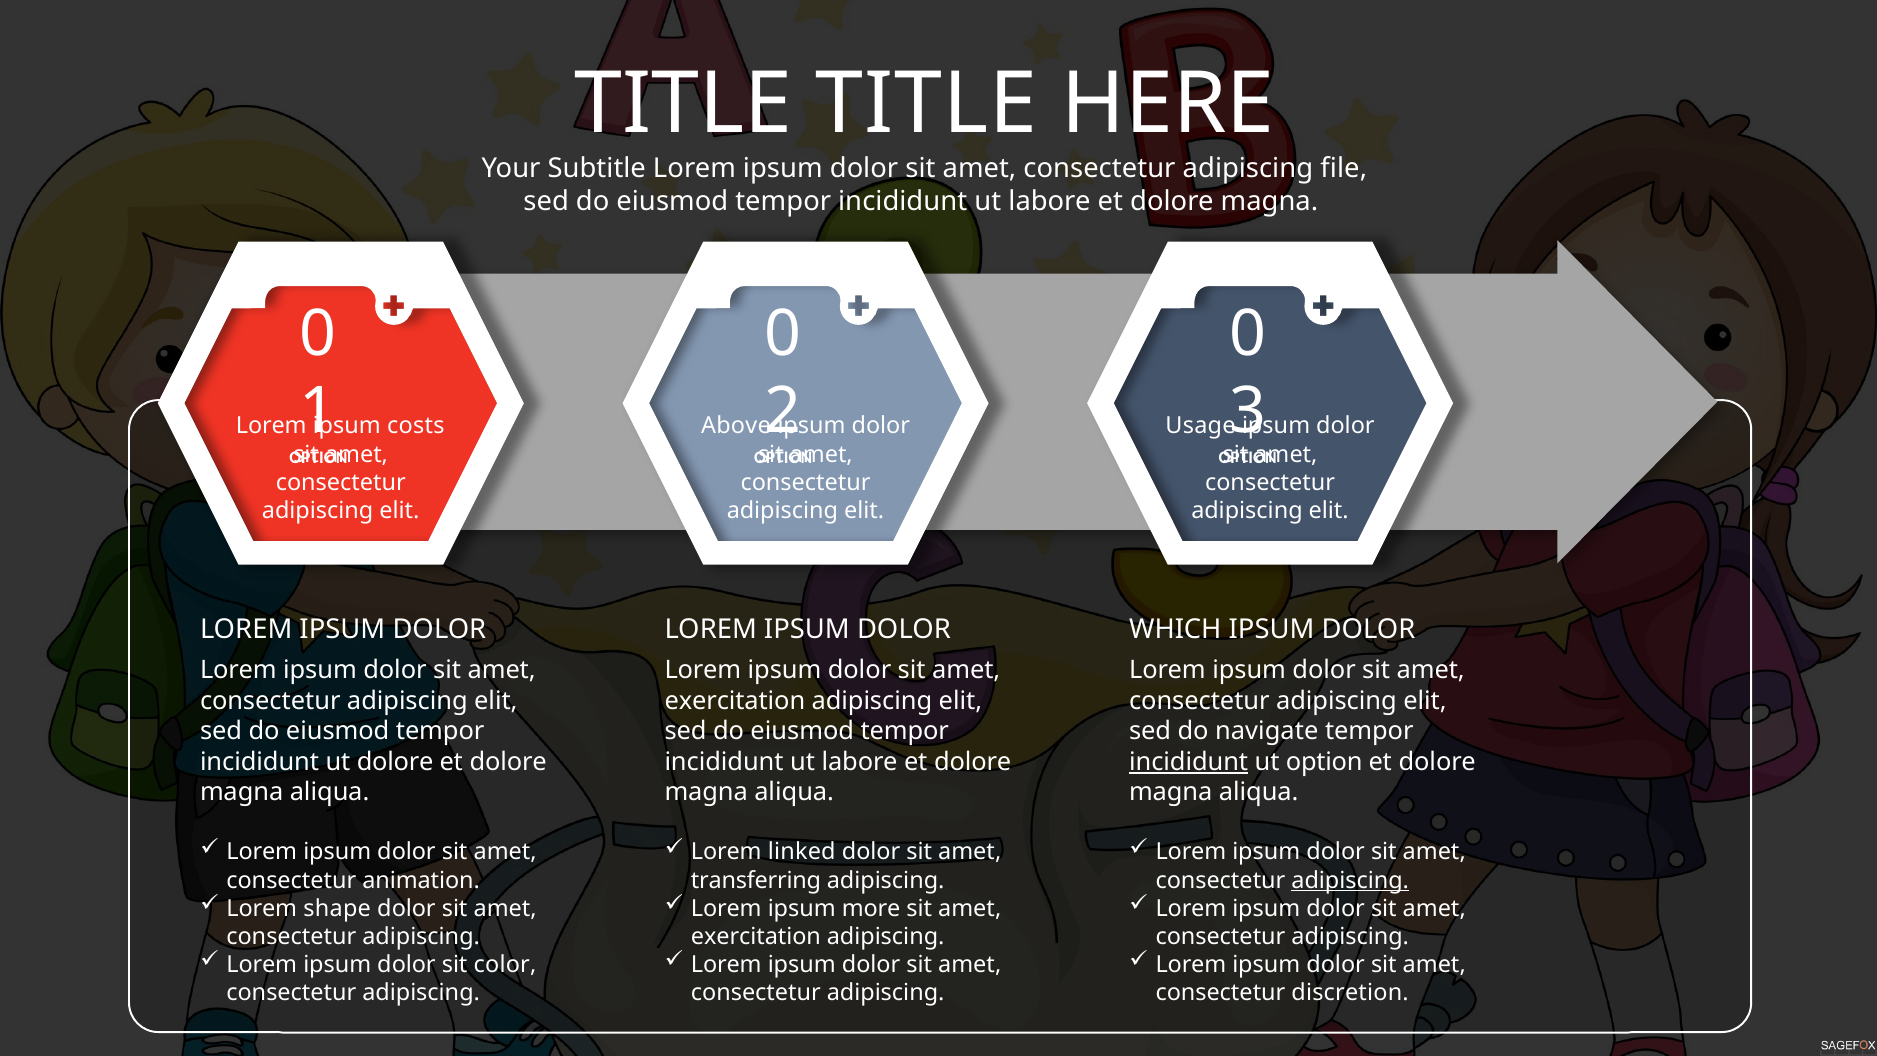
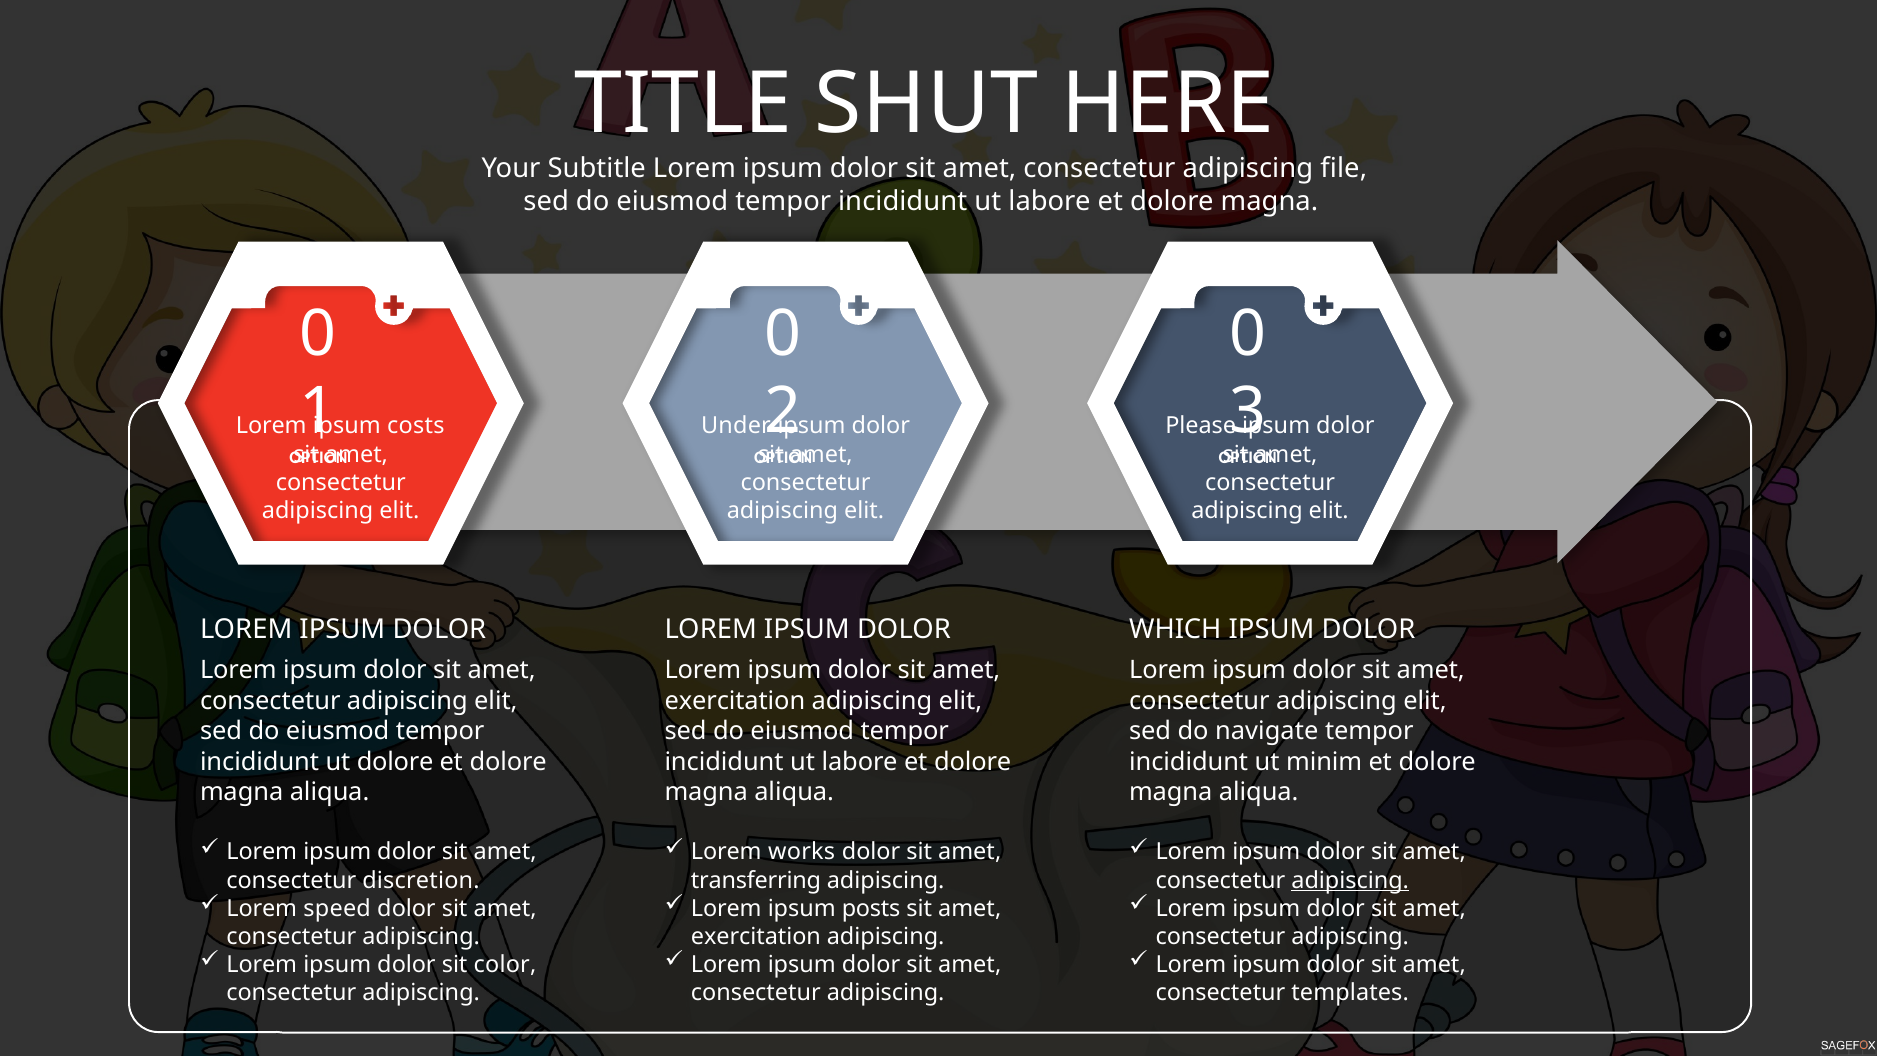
TITLE TITLE: TITLE -> SHUT
Above: Above -> Under
Usage: Usage -> Please
incididunt at (1189, 762) underline: present -> none
ut option: option -> minim
linked: linked -> works
animation: animation -> discretion
shape: shape -> speed
more: more -> posts
discretion: discretion -> templates
